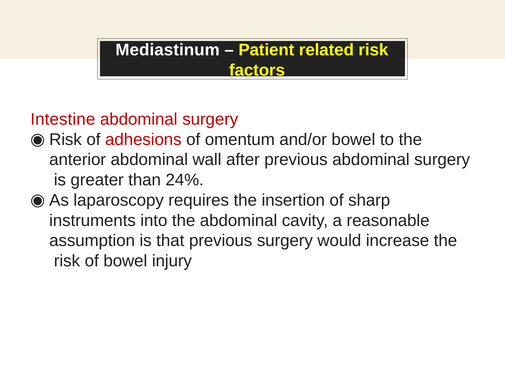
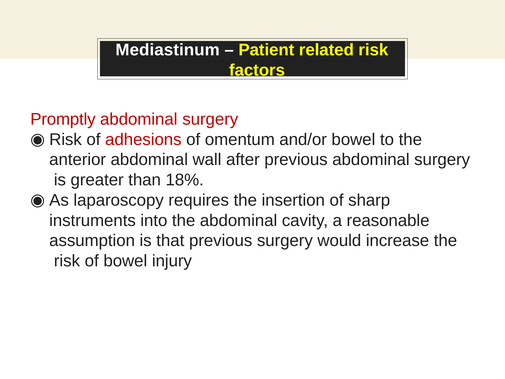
Intestine: Intestine -> Promptly
24%: 24% -> 18%
